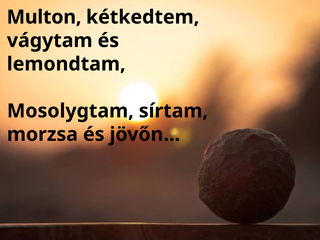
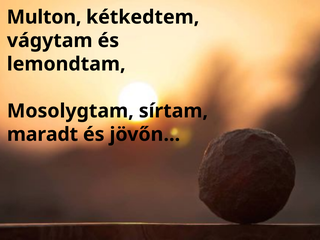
morzsa: morzsa -> maradt
